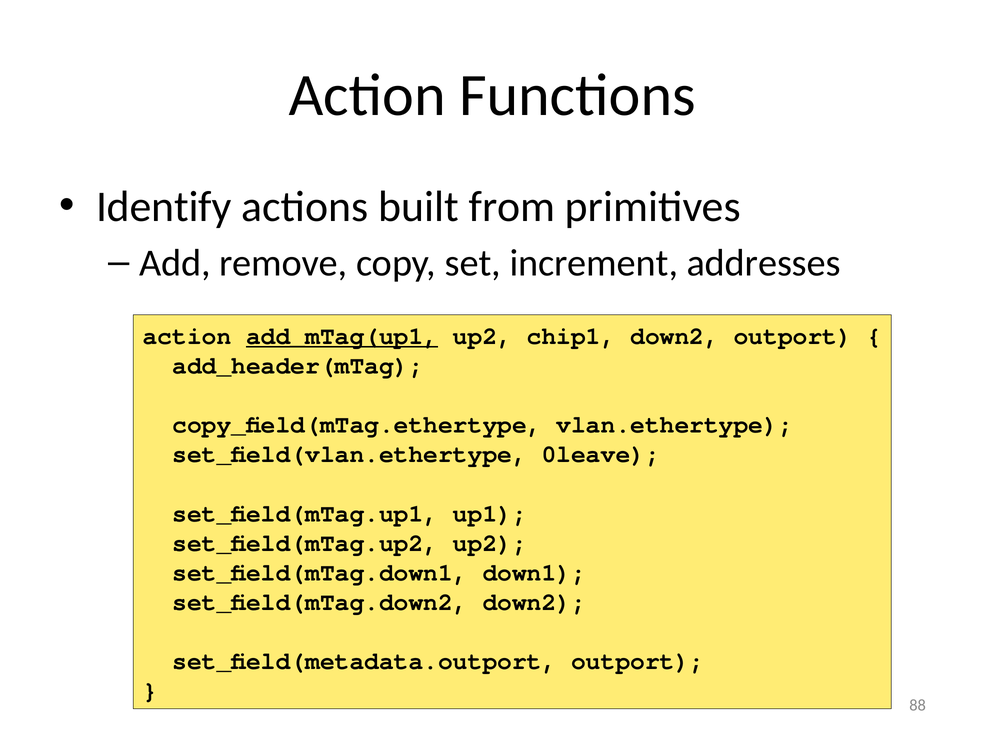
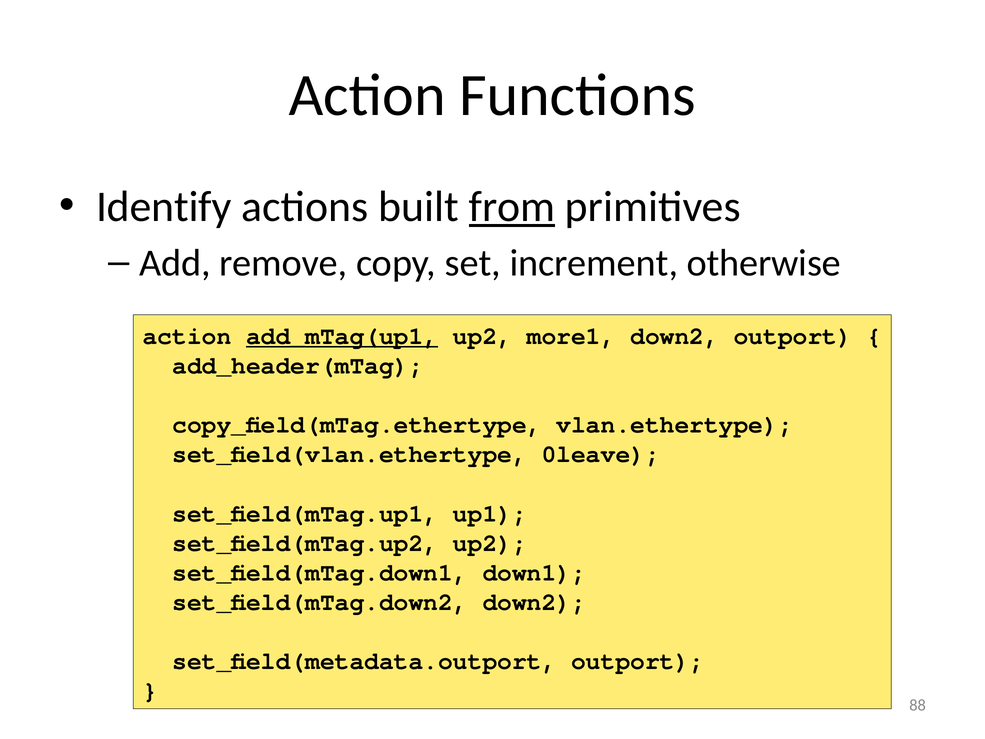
from underline: none -> present
addresses: addresses -> otherwise
chip1: chip1 -> more1
